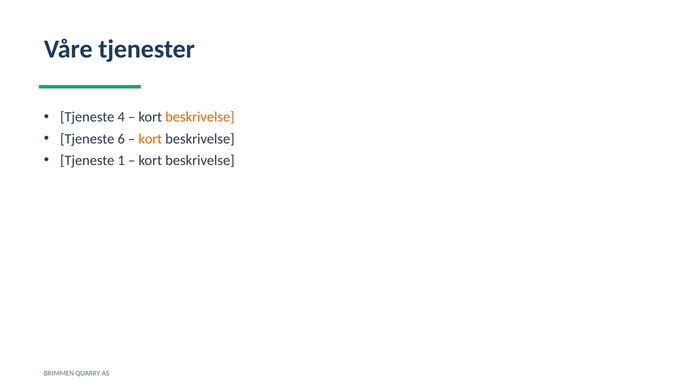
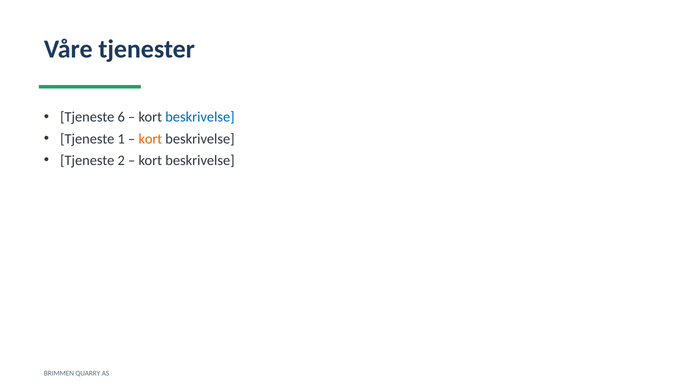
4: 4 -> 6
beskrivelse at (200, 117) colour: orange -> blue
6: 6 -> 1
1: 1 -> 2
